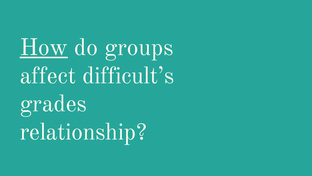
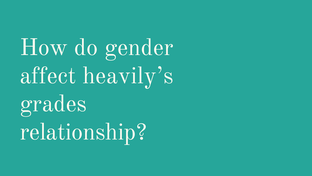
How underline: present -> none
groups: groups -> gender
difficult’s: difficult’s -> heavily’s
